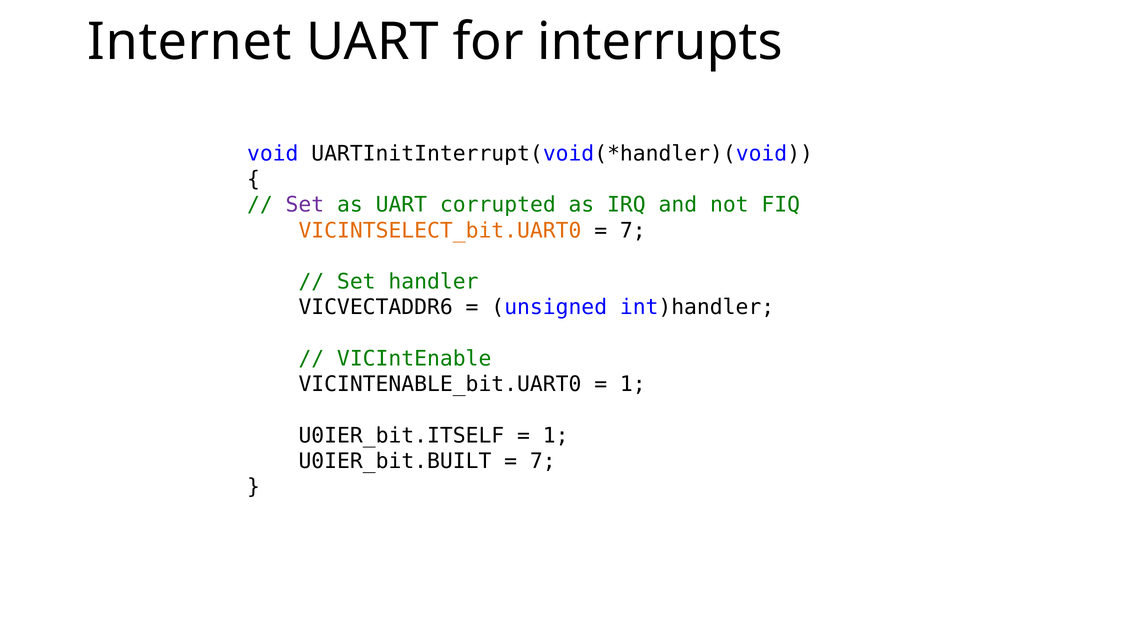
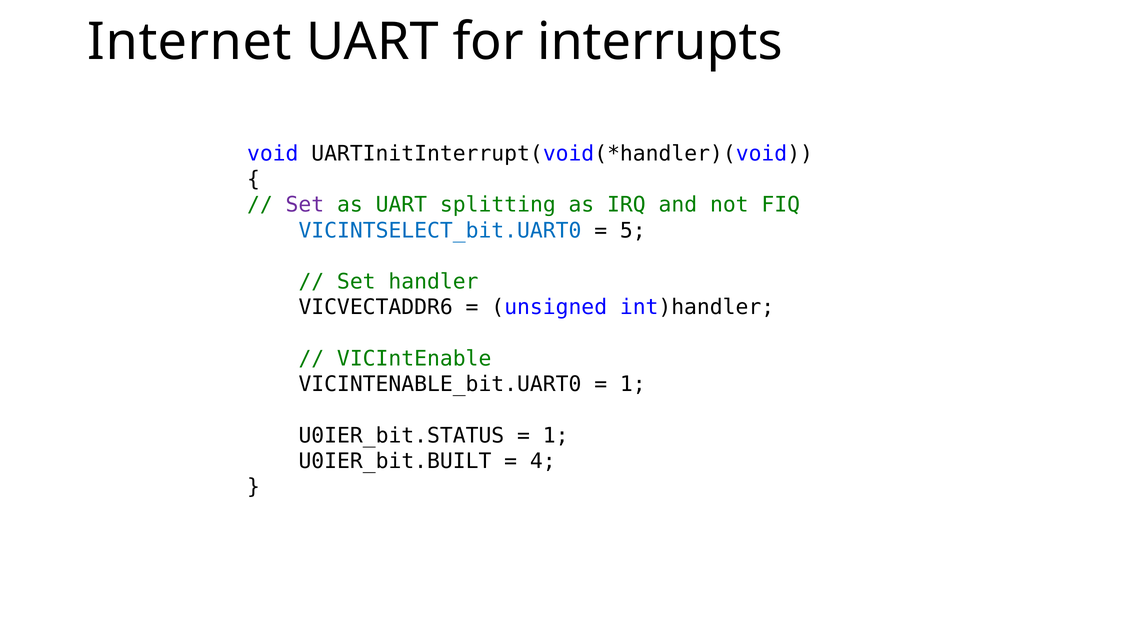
corrupted: corrupted -> splitting
VICINTSELECT_bit.UART0 colour: orange -> blue
7 at (633, 231): 7 -> 5
U0IER_bit.ITSELF: U0IER_bit.ITSELF -> U0IER_bit.STATUS
7 at (543, 461): 7 -> 4
